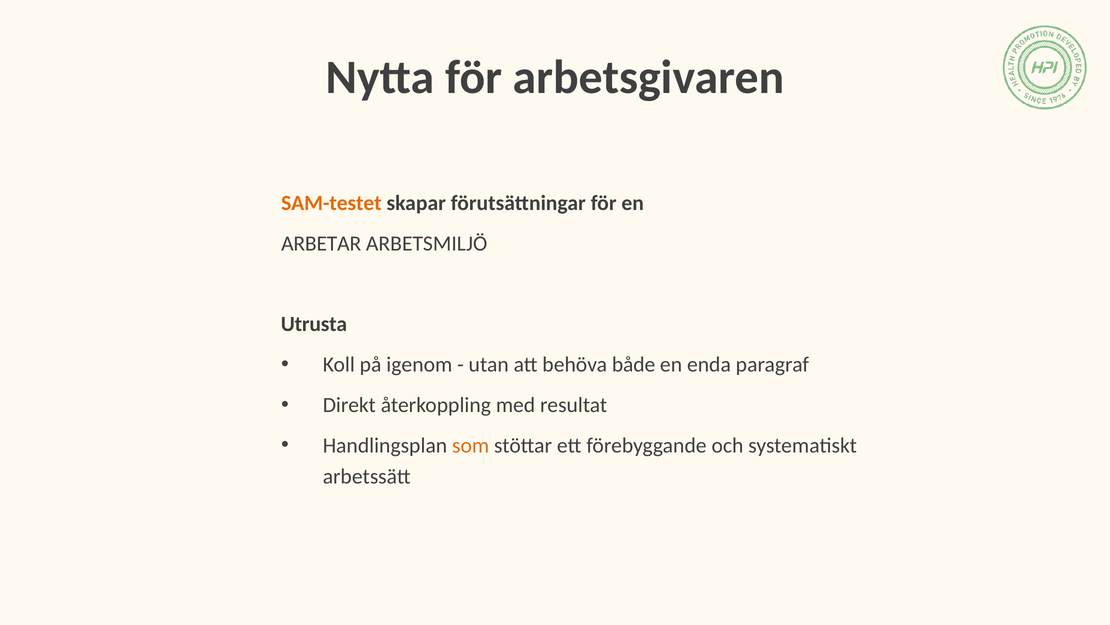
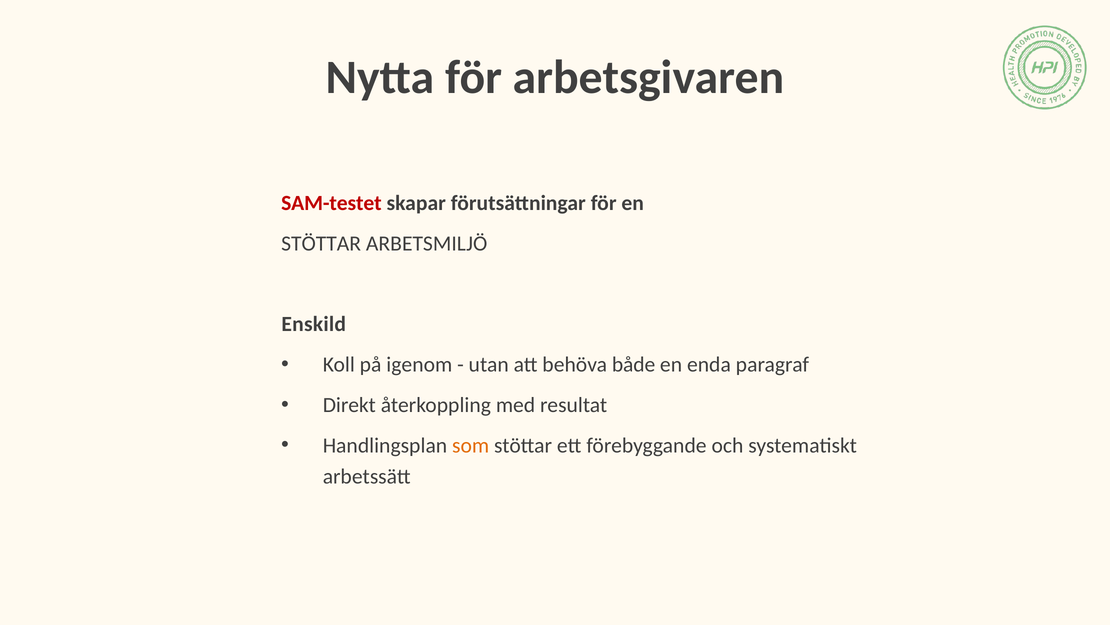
SAM-testet colour: orange -> red
ARBETAR at (321, 243): ARBETAR -> STÖTTAR
Utrusta: Utrusta -> Enskild
